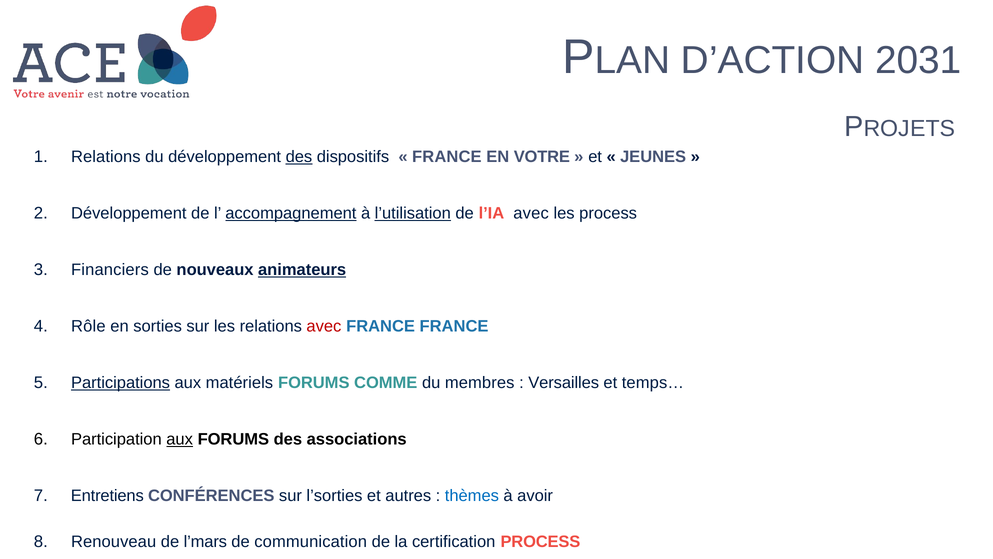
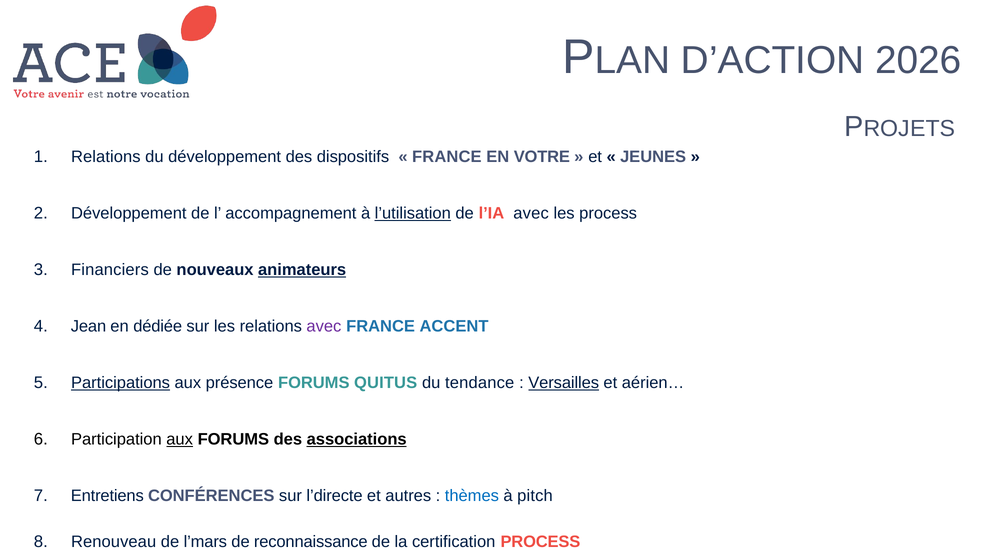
2031: 2031 -> 2026
des at (299, 157) underline: present -> none
accompagnement underline: present -> none
Rôle: Rôle -> Jean
sorties: sorties -> dédiée
avec at (324, 326) colour: red -> purple
FRANCE FRANCE: FRANCE -> ACCENT
matériels: matériels -> présence
COMME: COMME -> QUITUS
membres: membres -> tendance
Versailles underline: none -> present
temps…: temps… -> aérien…
associations underline: none -> present
l’sorties: l’sorties -> l’directe
avoir: avoir -> pitch
communication: communication -> reconnaissance
